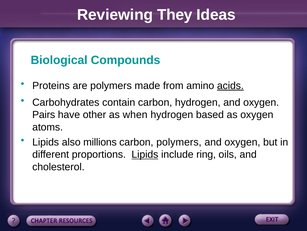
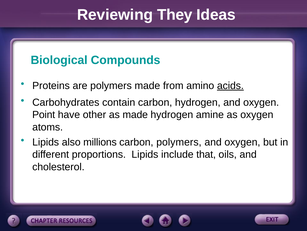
Pairs: Pairs -> Point
as when: when -> made
based: based -> amine
Lipids at (145, 154) underline: present -> none
ring: ring -> that
